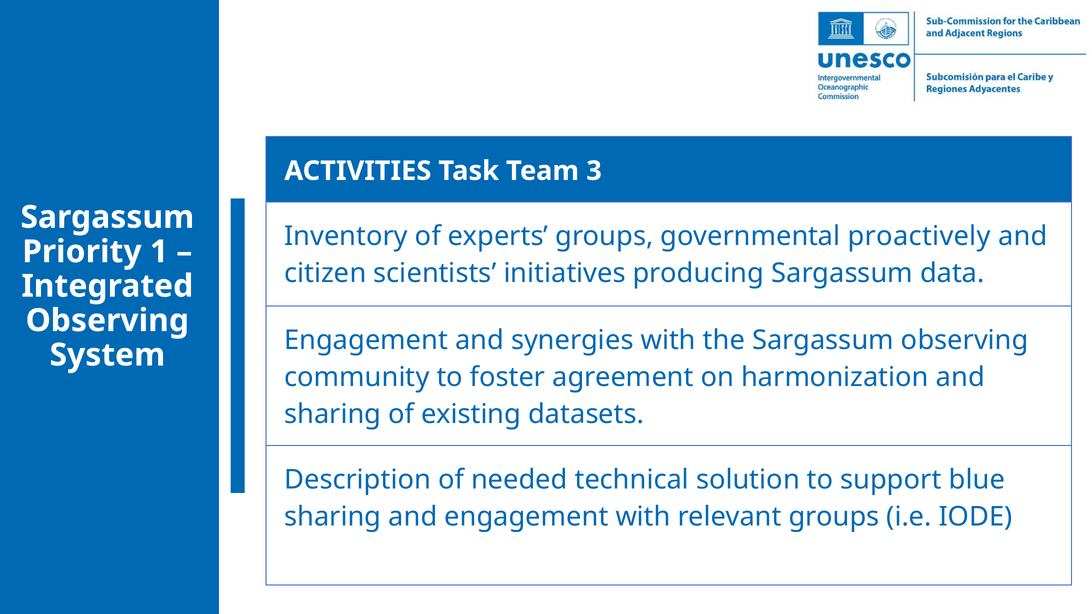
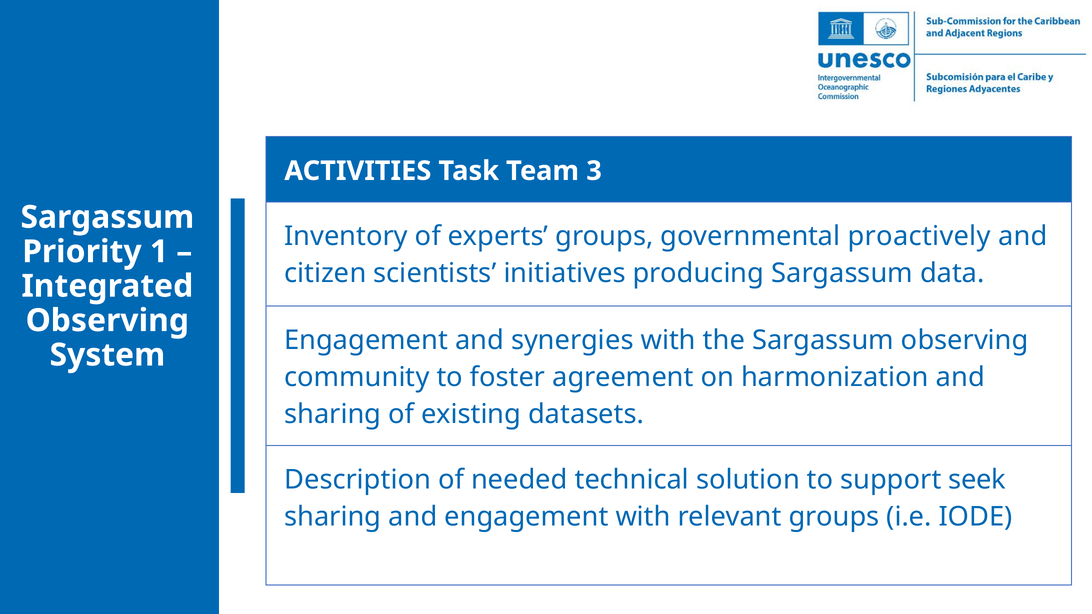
blue: blue -> seek
